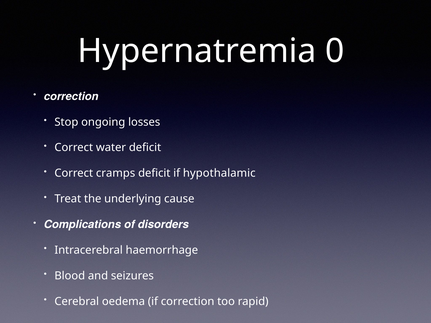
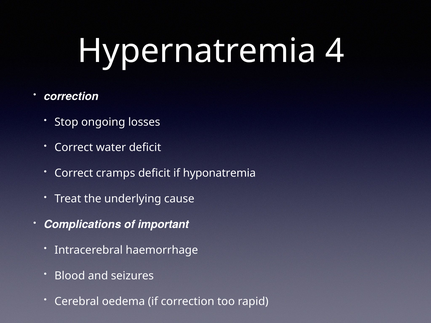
0: 0 -> 4
hypothalamic: hypothalamic -> hyponatremia
disorders: disorders -> important
